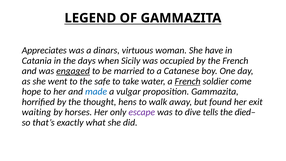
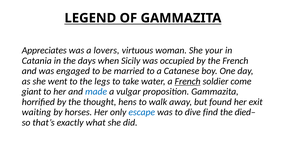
dinars: dinars -> lovers
have: have -> your
engaged underline: present -> none
safe: safe -> legs
hope: hope -> giant
escape colour: purple -> blue
tells: tells -> find
